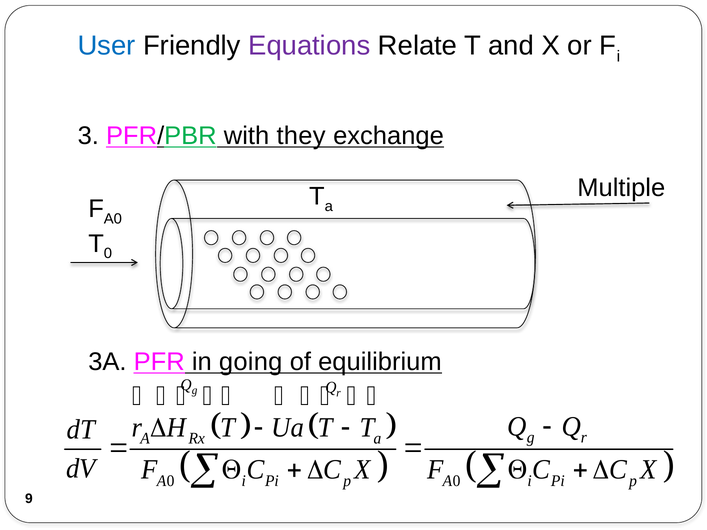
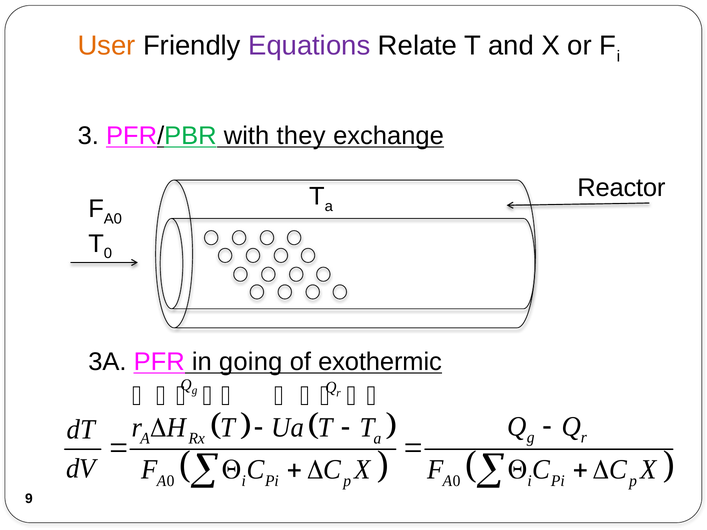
User colour: blue -> orange
Multiple: Multiple -> Reactor
equilibrium: equilibrium -> exothermic
